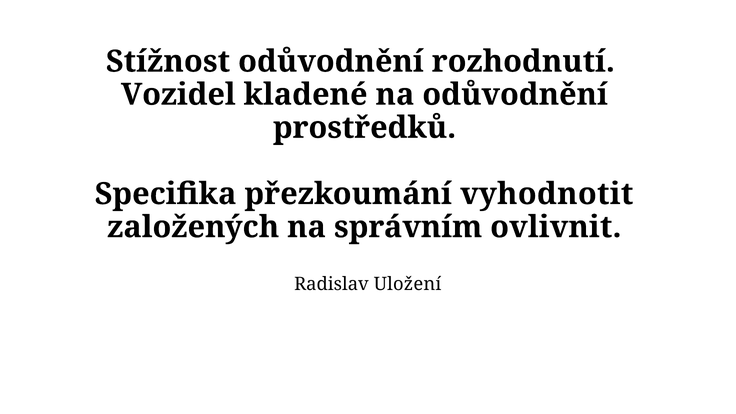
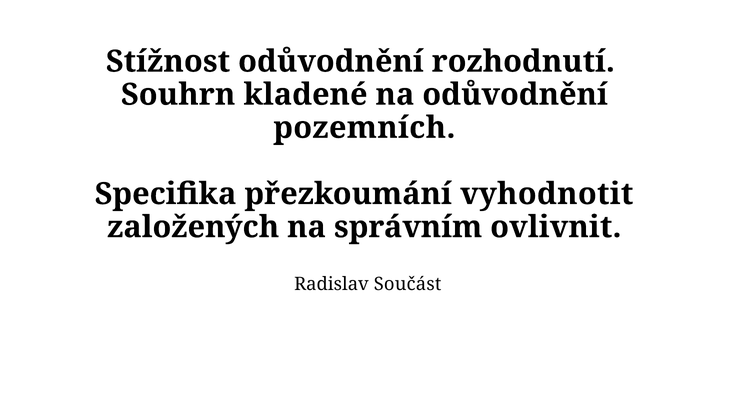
Vozidel: Vozidel -> Souhrn
prostředků: prostředků -> pozemních
Uložení: Uložení -> Součást
